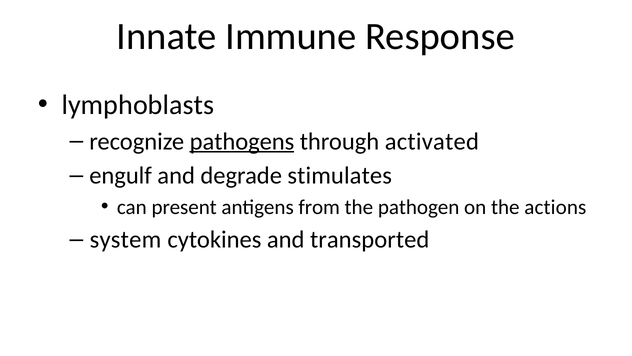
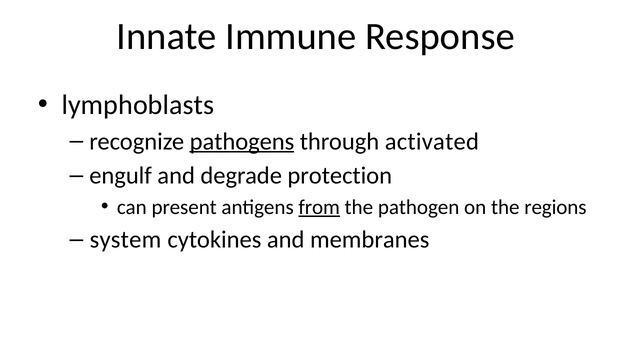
stimulates: stimulates -> protection
from underline: none -> present
actions: actions -> regions
transported: transported -> membranes
